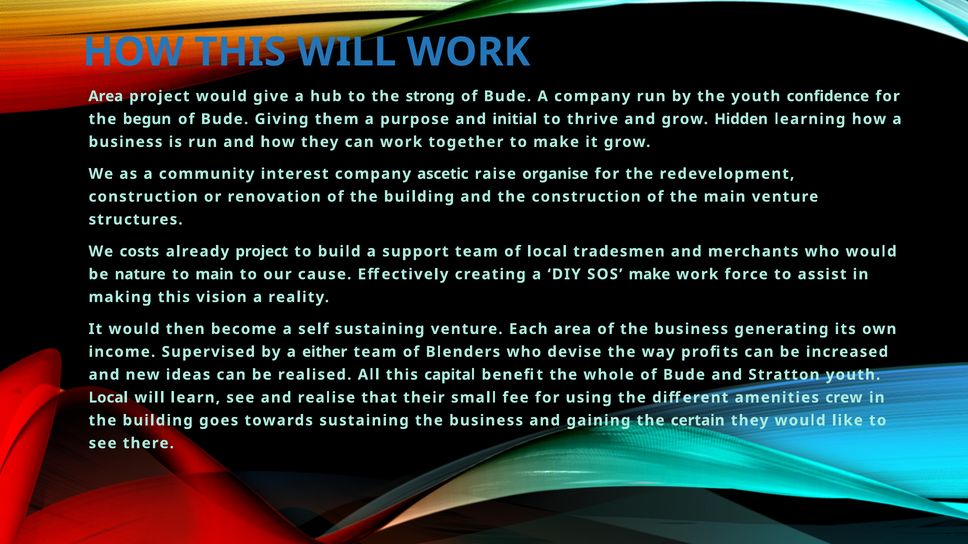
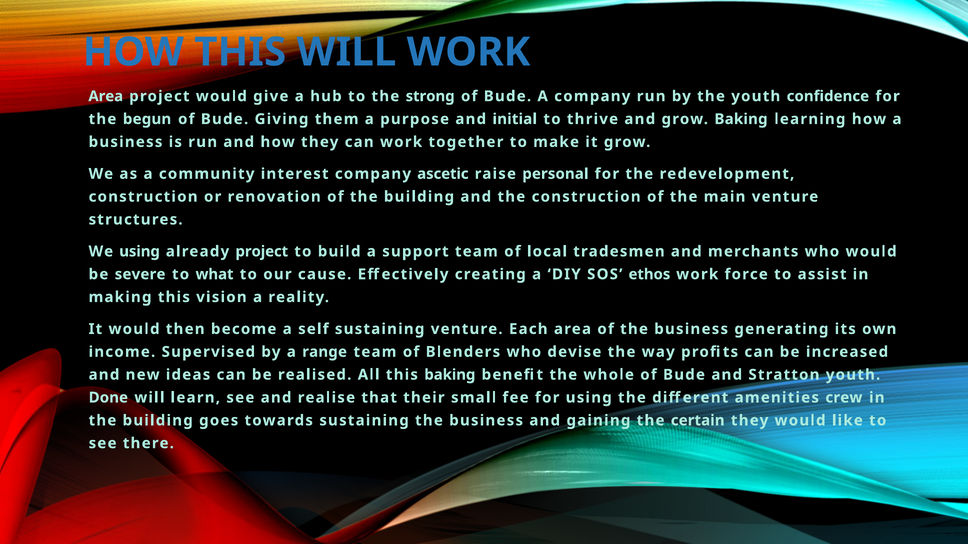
grow Hidden: Hidden -> Baking
organise: organise -> personal
We costs: costs -> using
nature: nature -> severe
to main: main -> what
SOS make: make -> ethos
either: either -> range
this capital: capital -> baking
Local at (108, 398): Local -> Done
